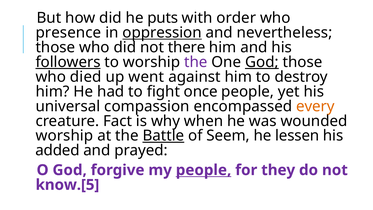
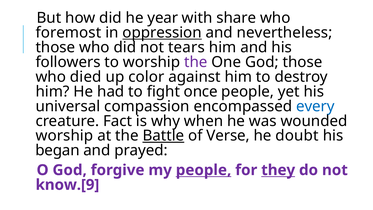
puts: puts -> year
order: order -> share
presence: presence -> foremost
there: there -> tears
followers underline: present -> none
God at (262, 62) underline: present -> none
went: went -> color
every colour: orange -> blue
Seem: Seem -> Verse
lessen: lessen -> doubt
added: added -> began
they underline: none -> present
know.[5: know.[5 -> know.[9
